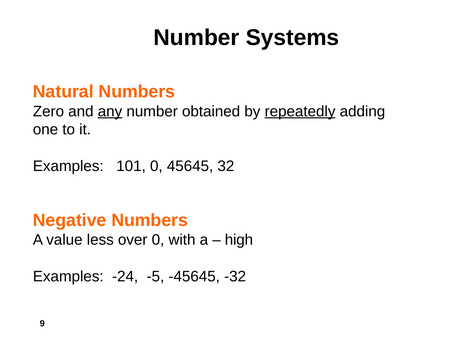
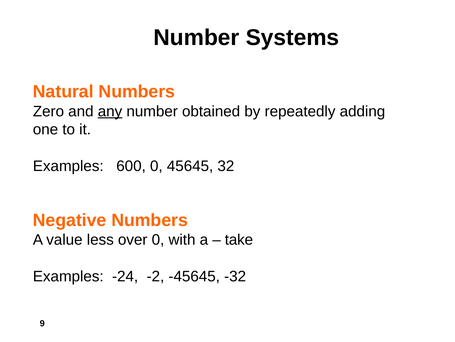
repeatedly underline: present -> none
101: 101 -> 600
high: high -> take
-5: -5 -> -2
